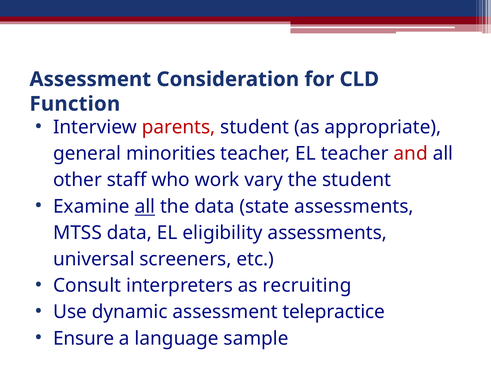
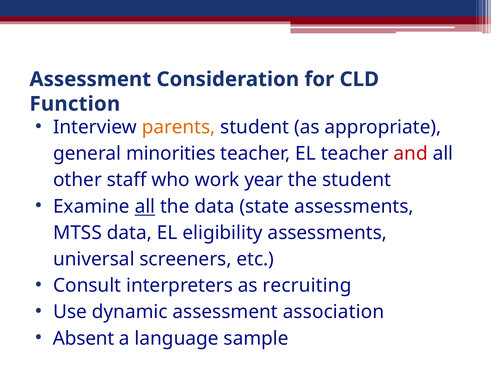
parents colour: red -> orange
vary: vary -> year
telepractice: telepractice -> association
Ensure: Ensure -> Absent
